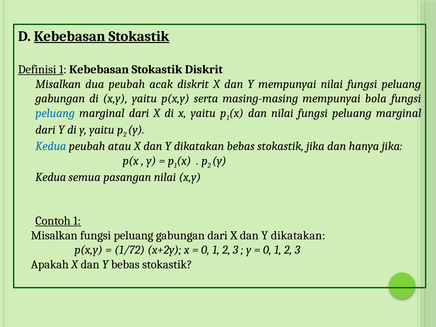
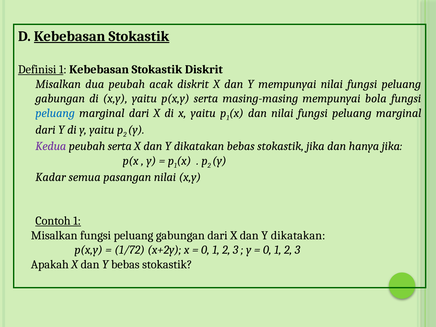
Kedua at (51, 146) colour: blue -> purple
peubah atau: atau -> serta
Kedua at (51, 177): Kedua -> Kadar
